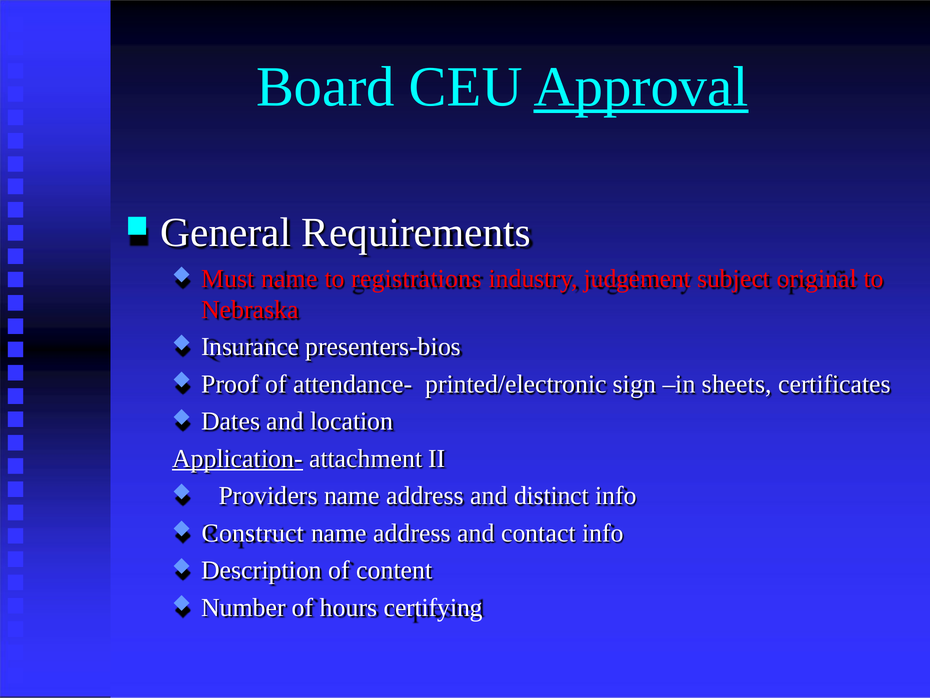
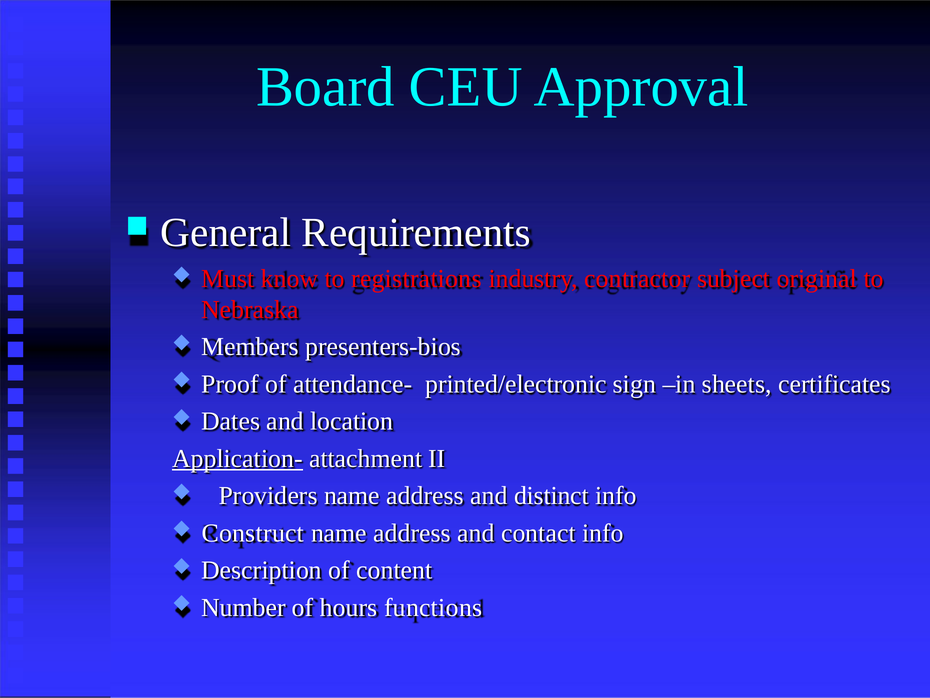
Approval underline: present -> none
Must name: name -> know
judgement: judgement -> contractor
Insurance: Insurance -> Members
certifying: certifying -> functions
